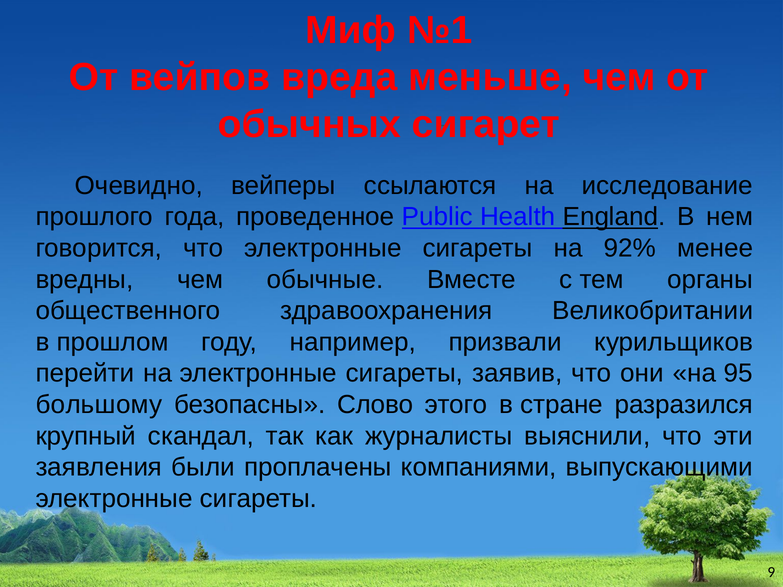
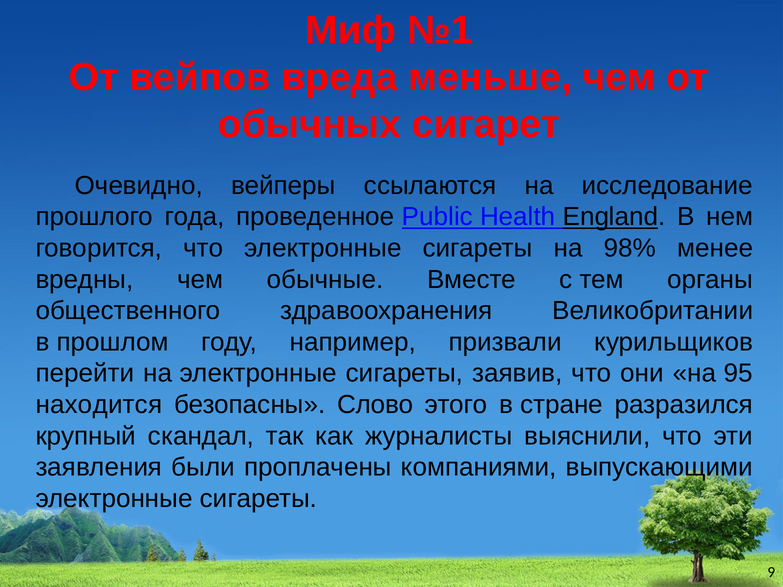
92%: 92% -> 98%
большому: большому -> находится
